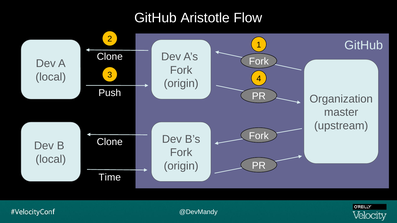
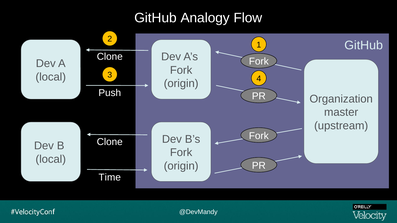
Aristotle: Aristotle -> Analogy
